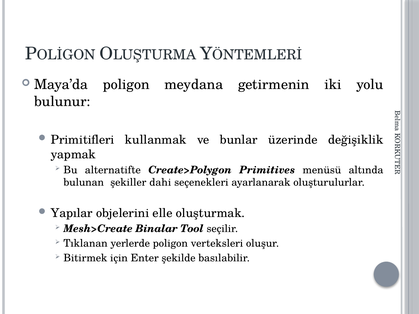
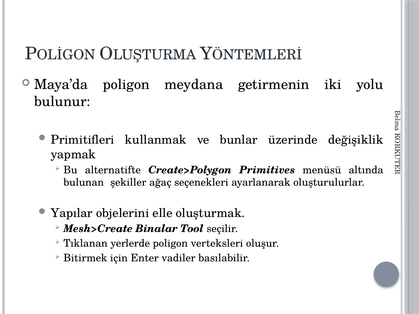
dahi: dahi -> ağaç
şekilde: şekilde -> vadiler
